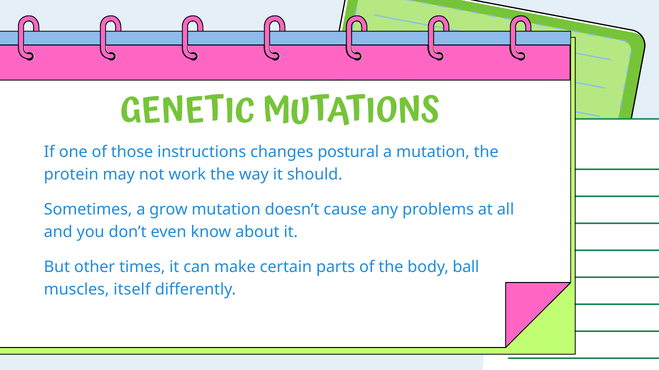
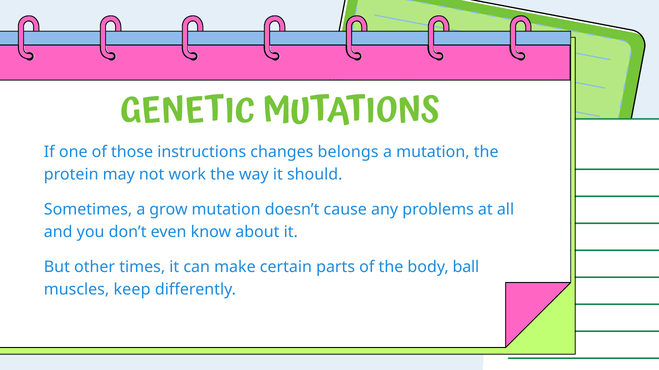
postural: postural -> belongs
itself: itself -> keep
